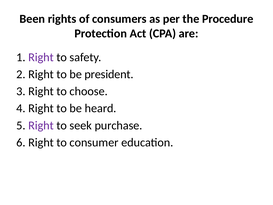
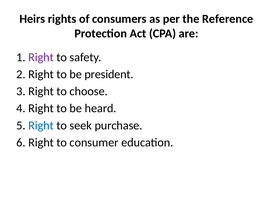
Been: Been -> Heirs
Procedure: Procedure -> Reference
Right at (41, 125) colour: purple -> blue
